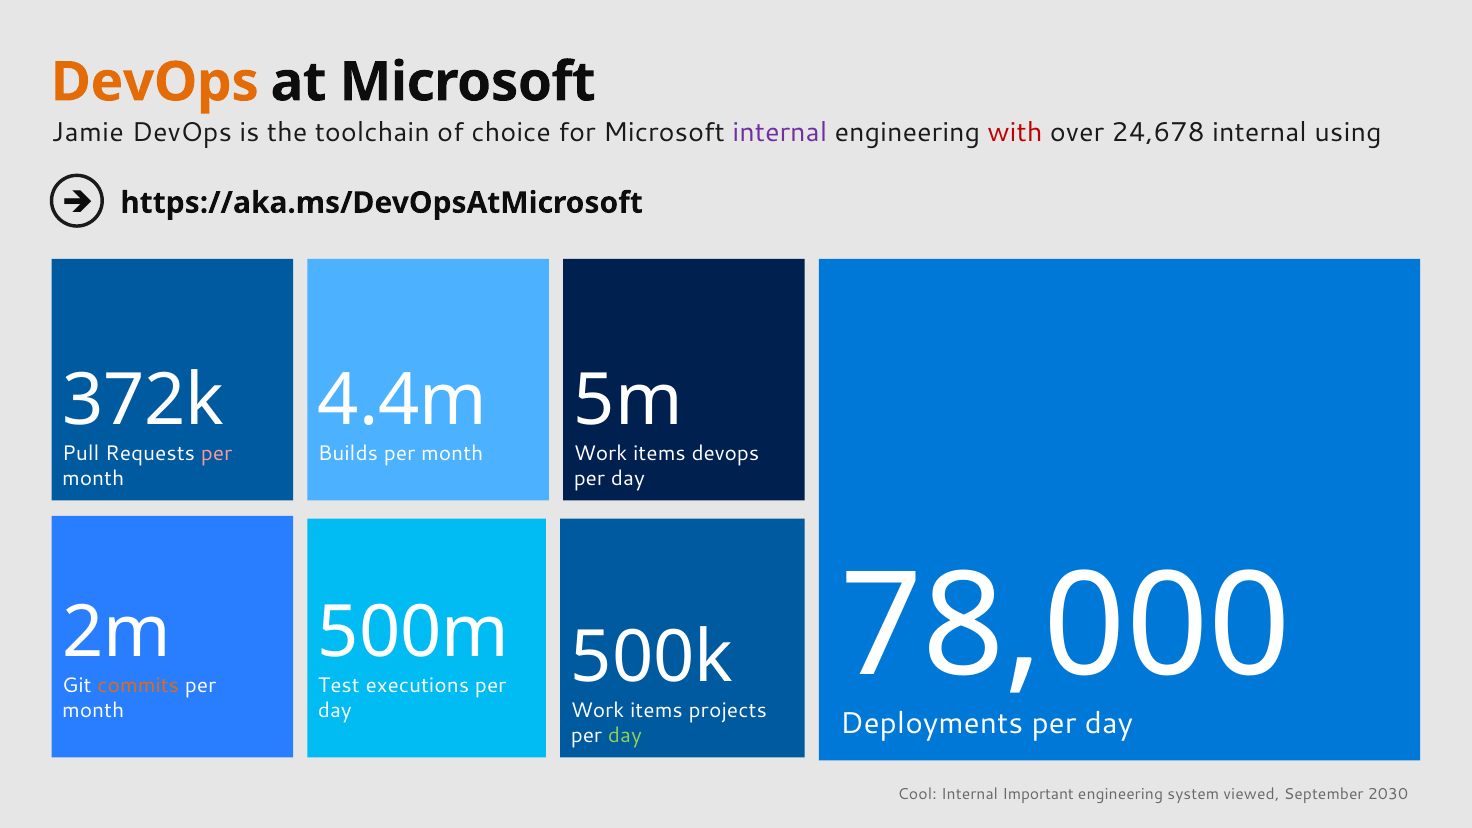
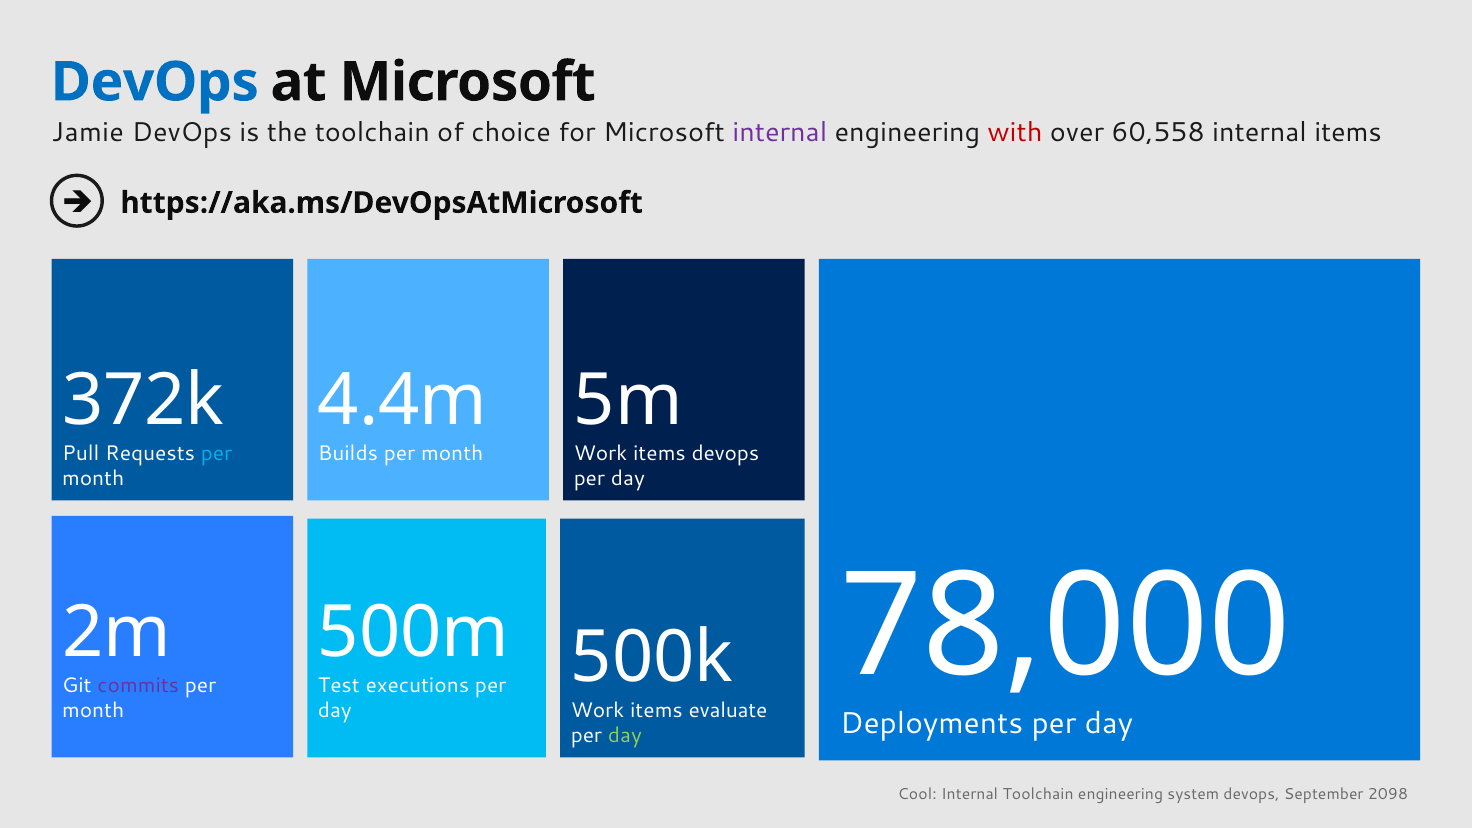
DevOps at (155, 82) colour: orange -> blue
24,678: 24,678 -> 60,558
internal using: using -> items
per at (217, 453) colour: pink -> light blue
commits colour: orange -> purple
projects: projects -> evaluate
Internal Important: Important -> Toolchain
system viewed: viewed -> devops
2030: 2030 -> 2098
